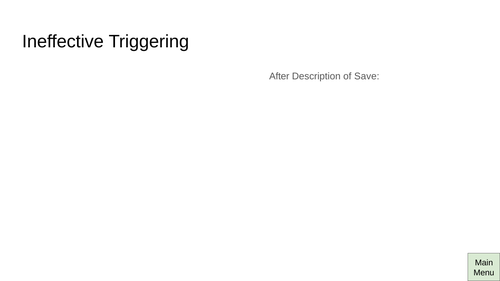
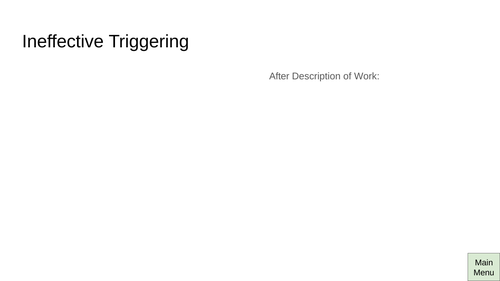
Save: Save -> Work
